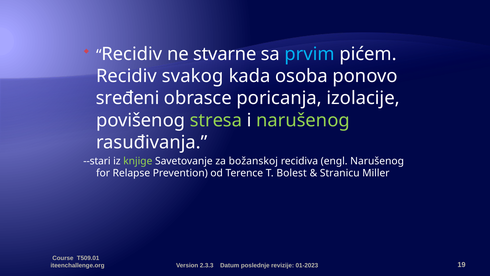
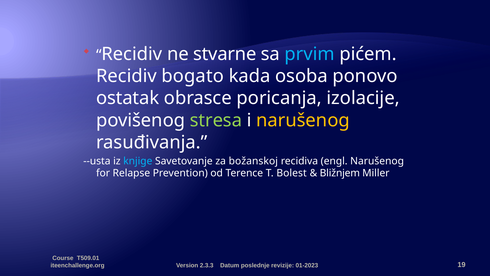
svakog: svakog -> bogato
sređeni: sređeni -> ostatak
narušenog at (303, 120) colour: light green -> yellow
--stari: --stari -> --usta
knjige colour: light green -> light blue
Stranicu: Stranicu -> Bližnjem
